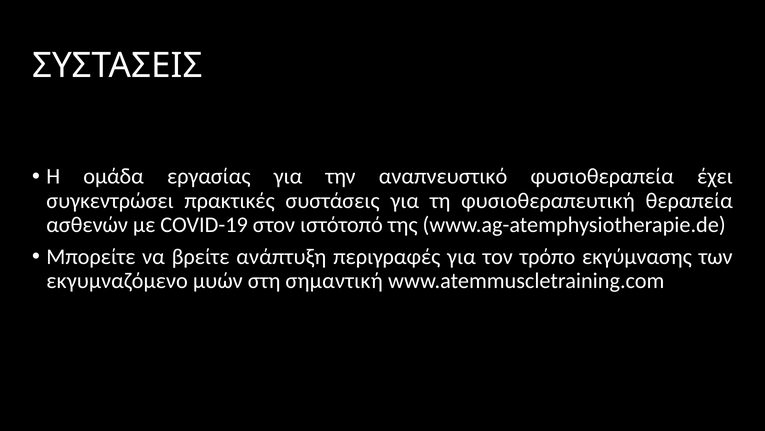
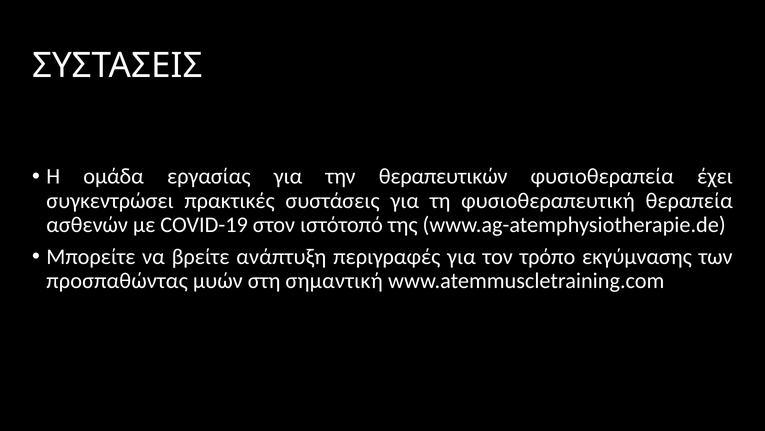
αναπνευστικό: αναπνευστικό -> θεραπευτικών
εκγυμναζόμενο: εκγυμναζόμενο -> προσπαθώντας
